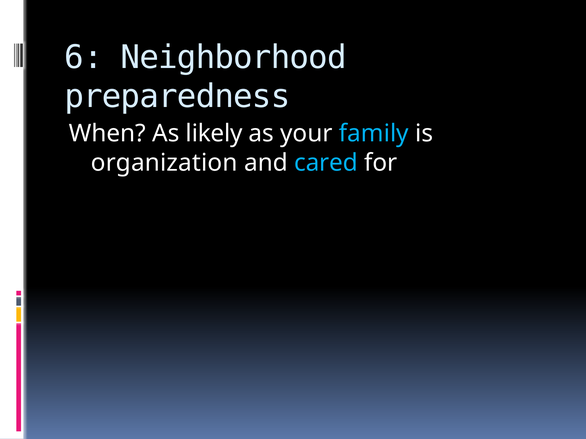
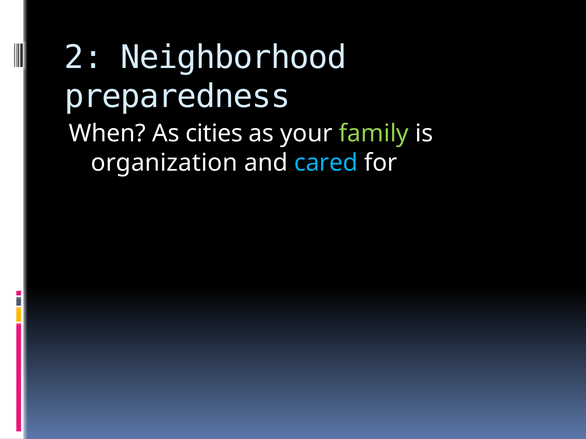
6: 6 -> 2
likely: likely -> cities
family colour: light blue -> light green
